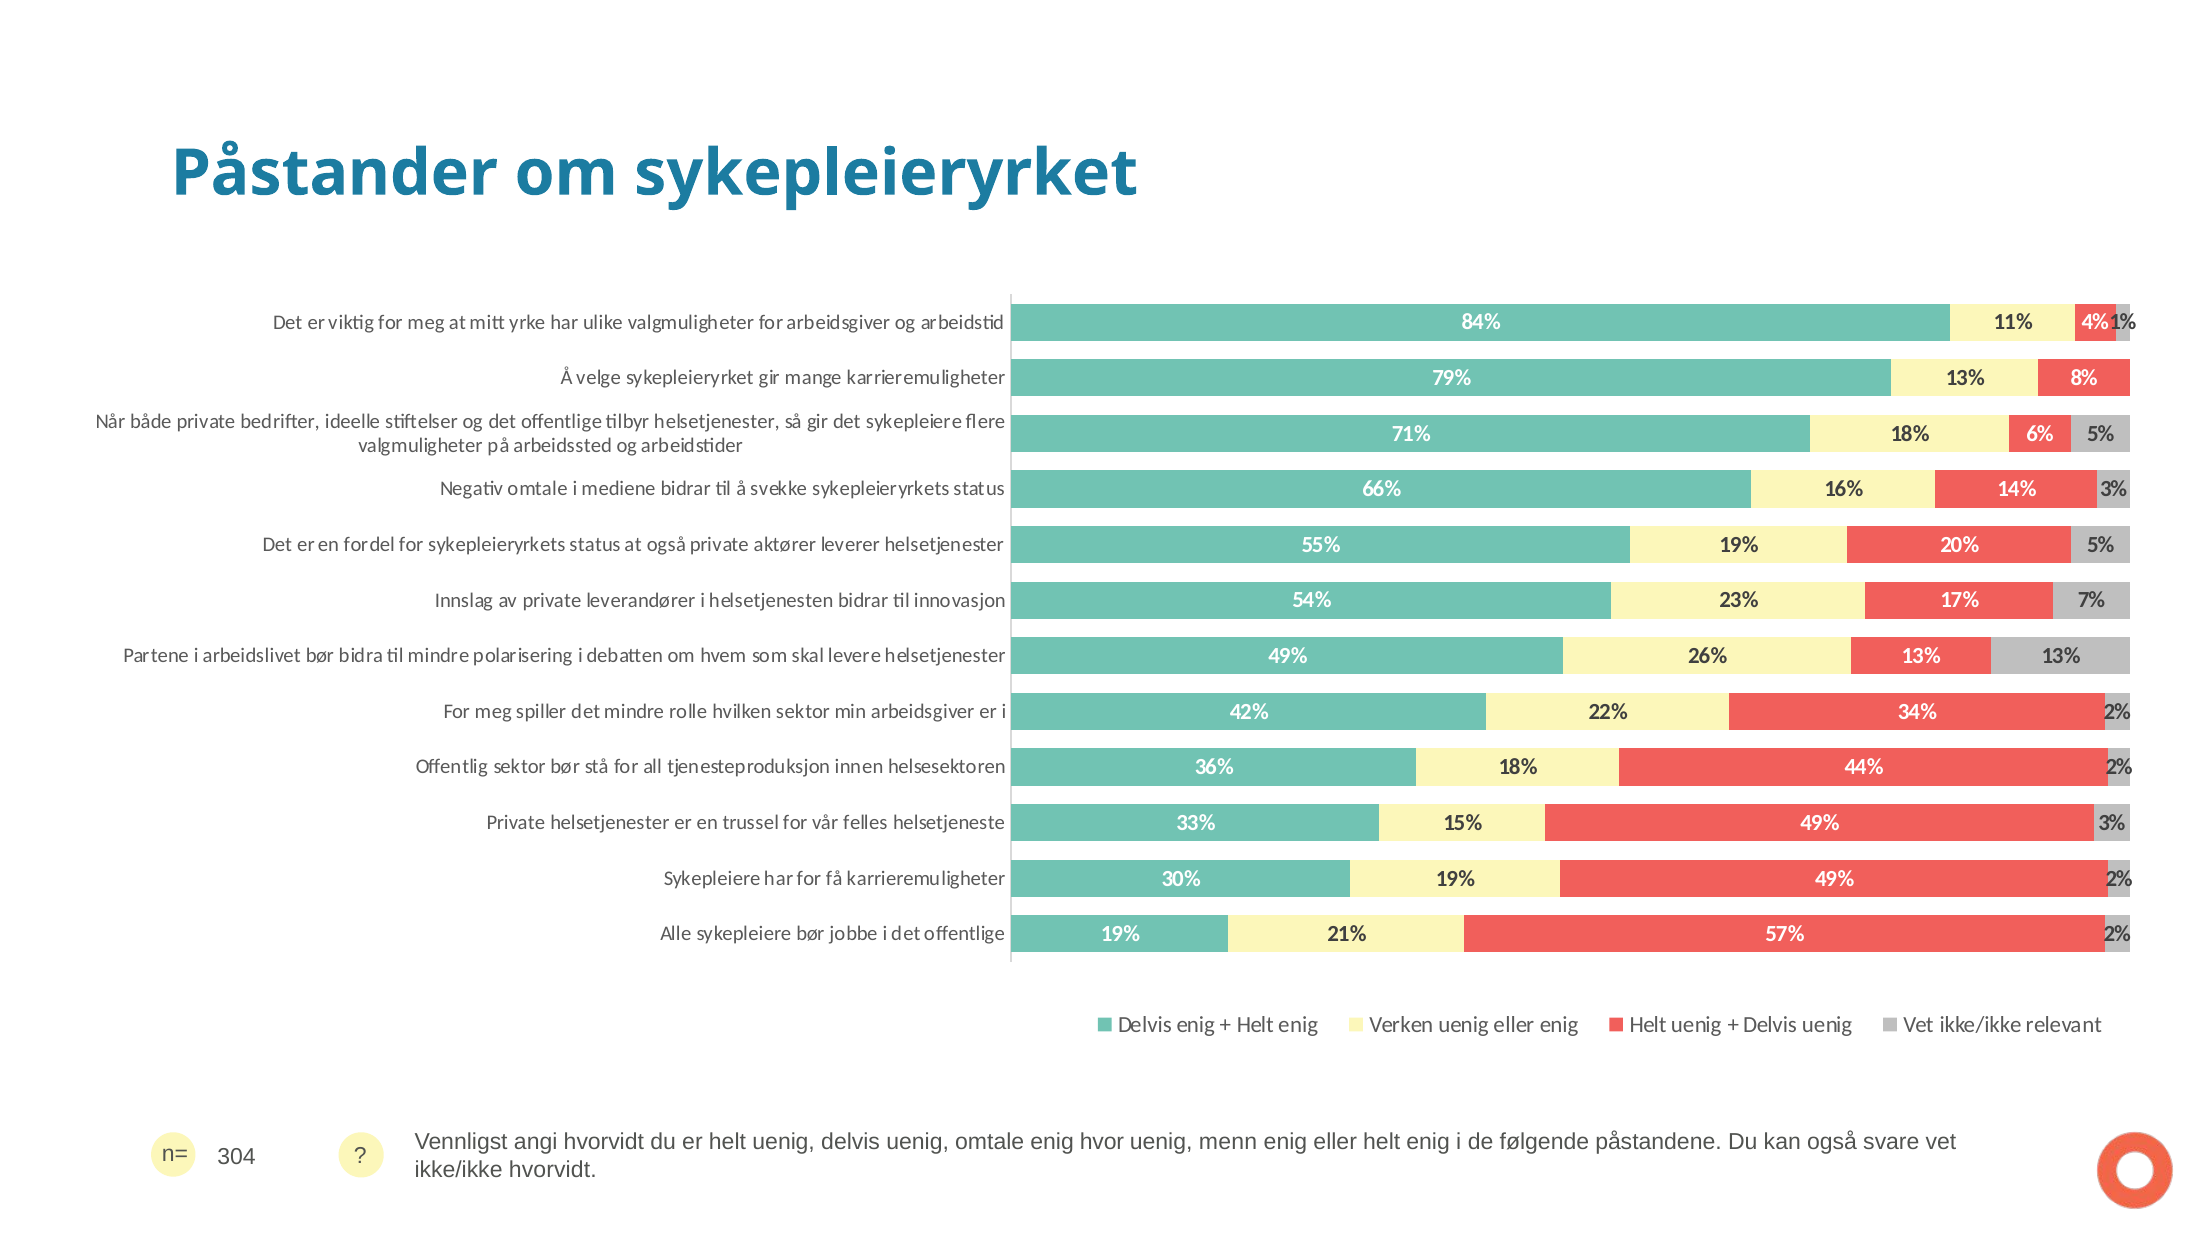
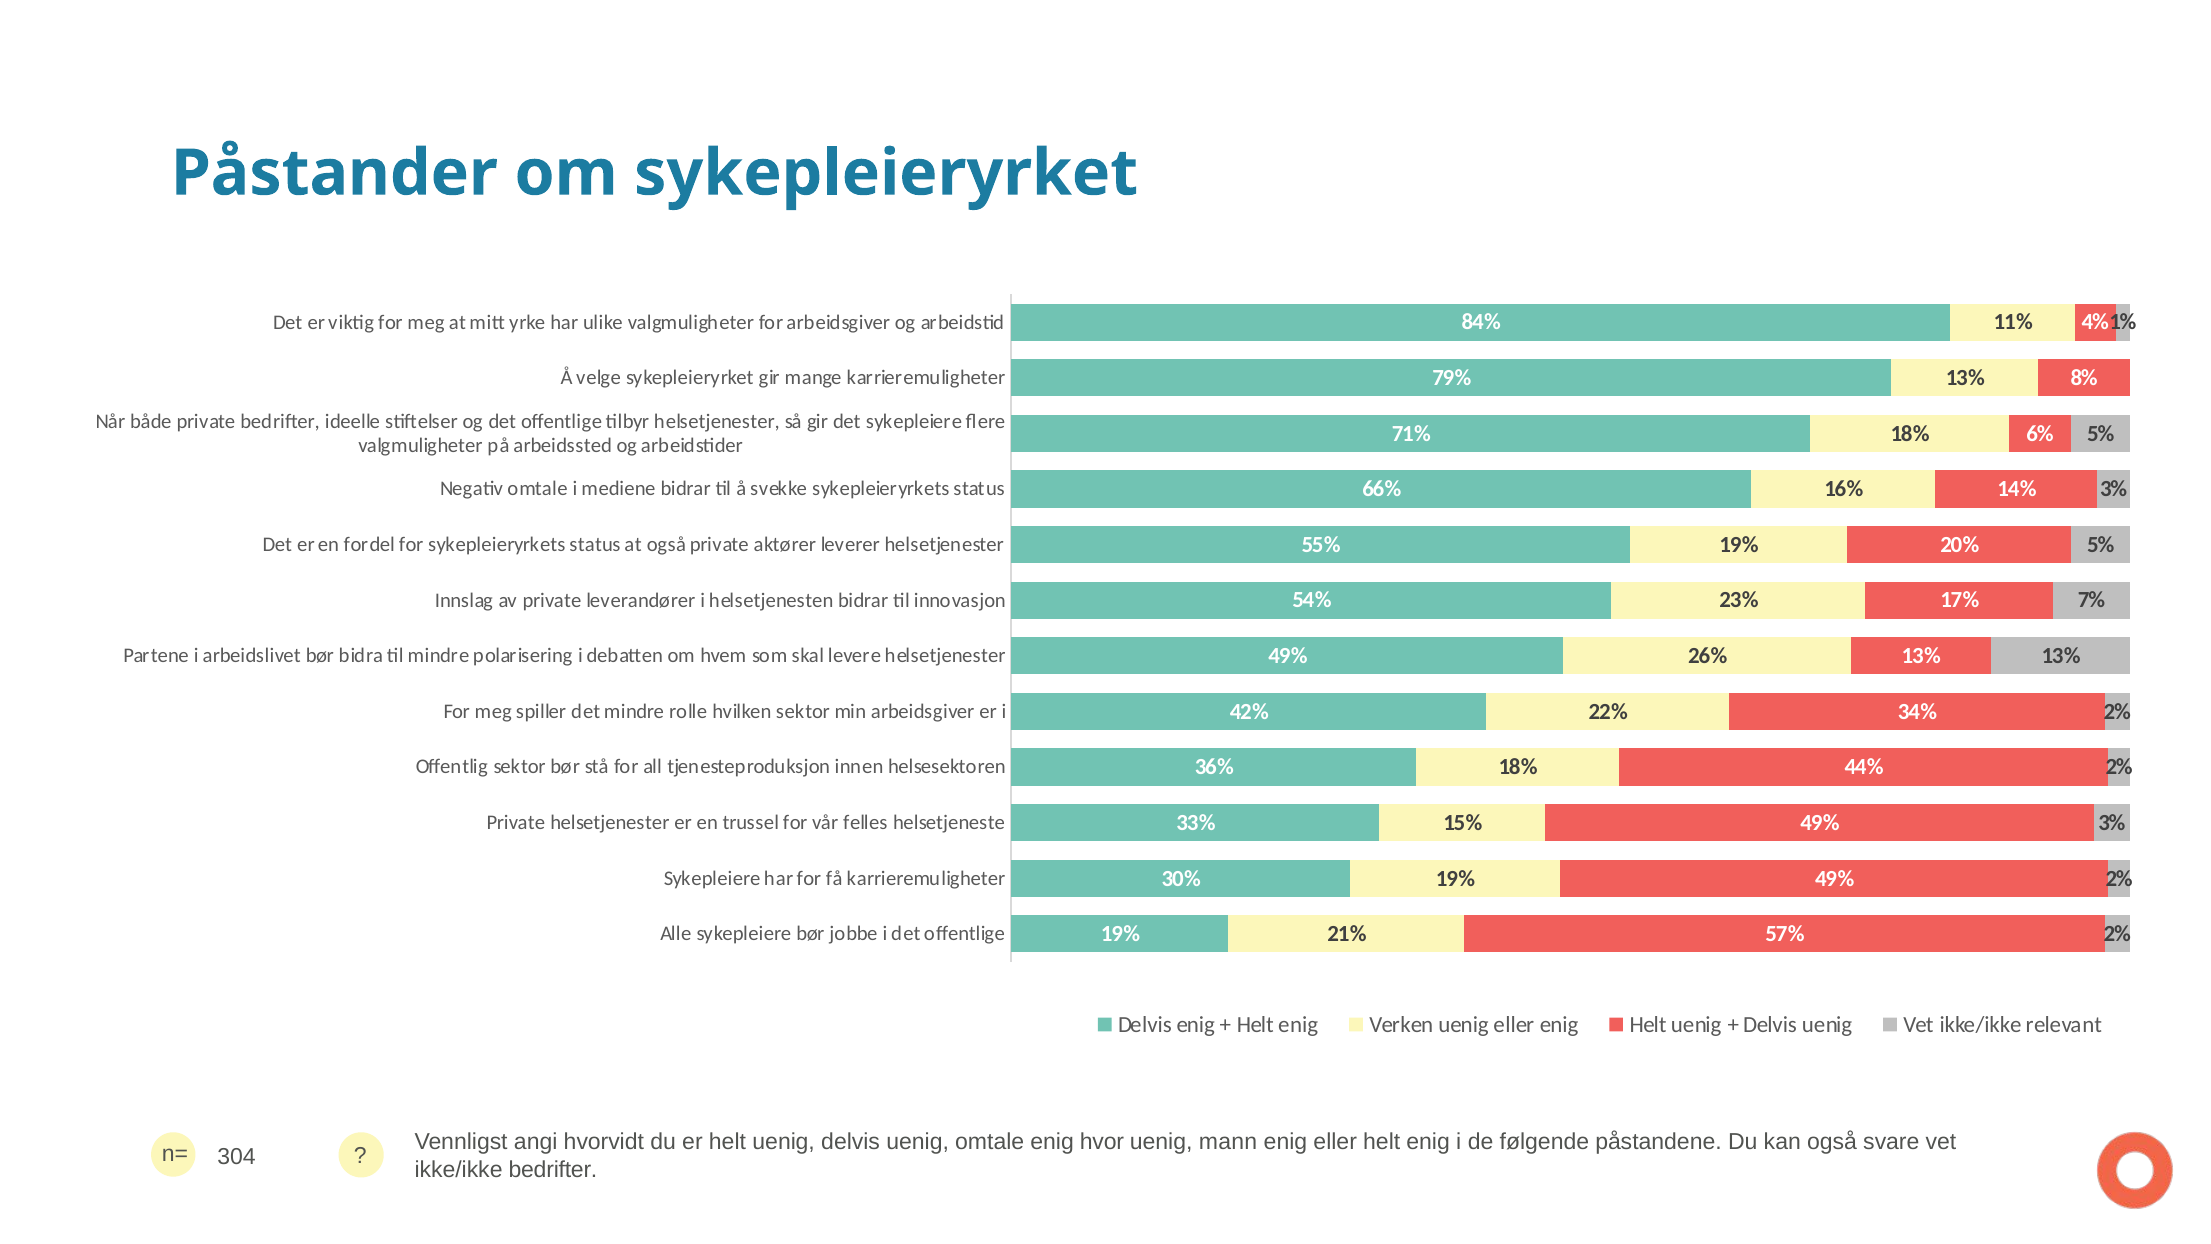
menn: menn -> mann
ikke/ikke hvorvidt: hvorvidt -> bedrifter
